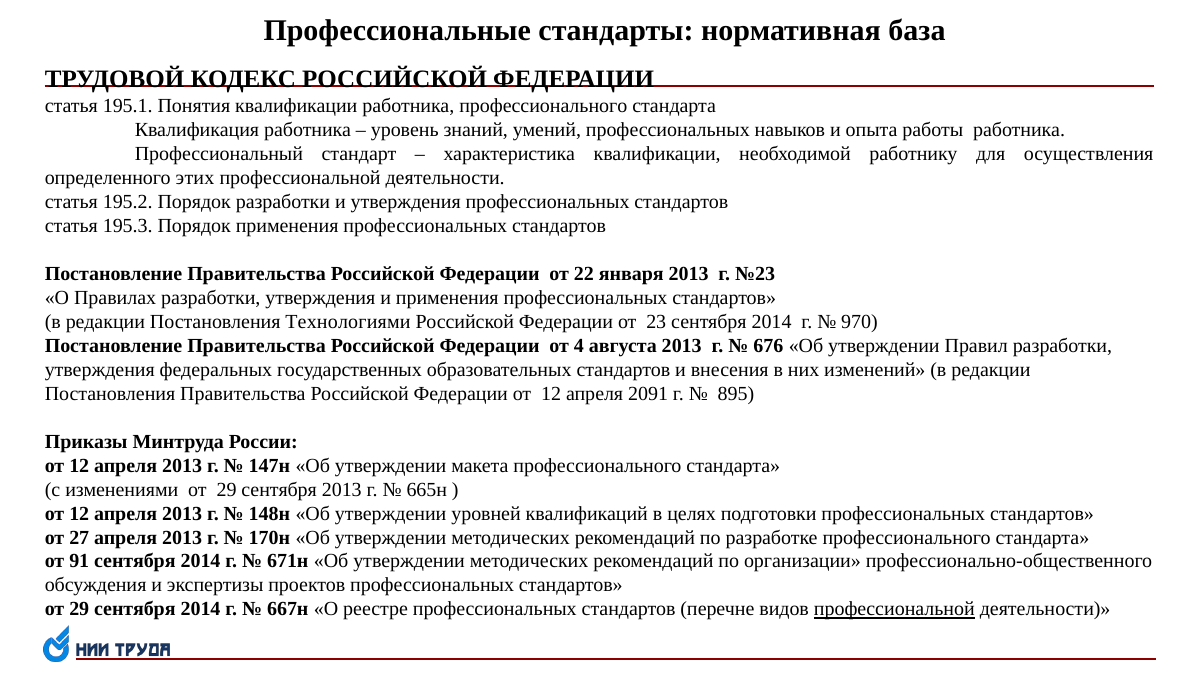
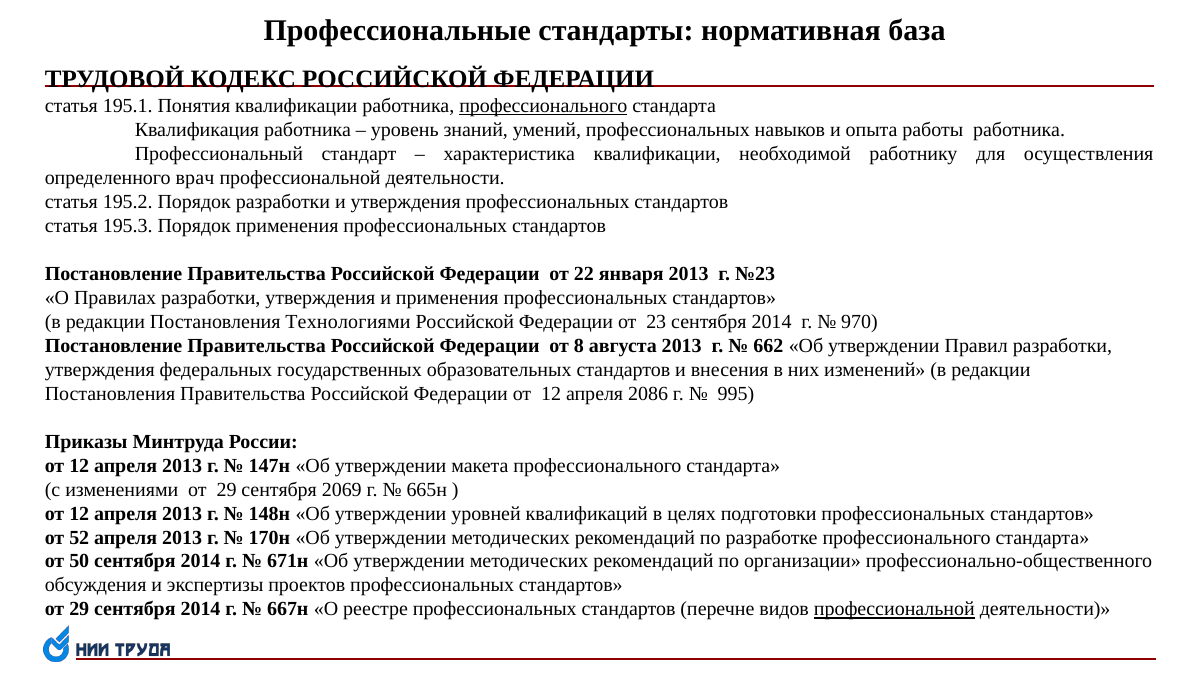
профессионального at (543, 106) underline: none -> present
этих: этих -> врач
4: 4 -> 8
676: 676 -> 662
2091: 2091 -> 2086
895: 895 -> 995
сентября 2013: 2013 -> 2069
27: 27 -> 52
91: 91 -> 50
